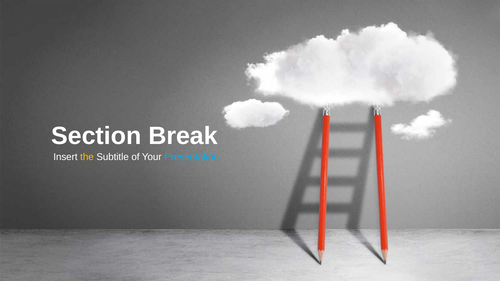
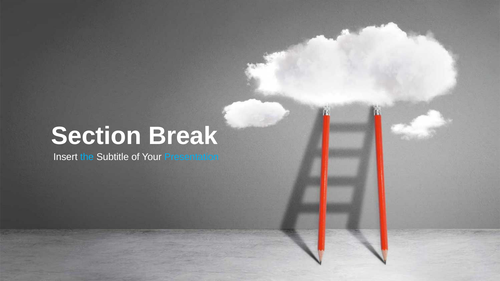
the colour: yellow -> light blue
